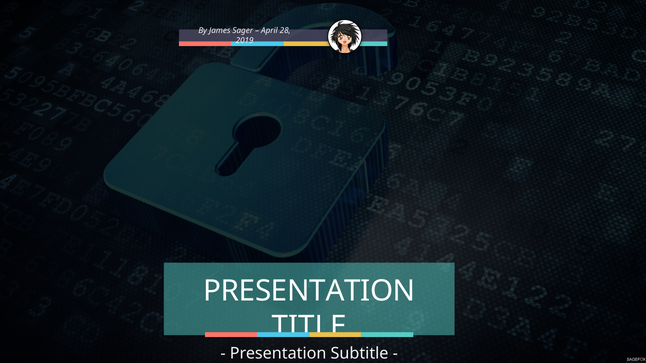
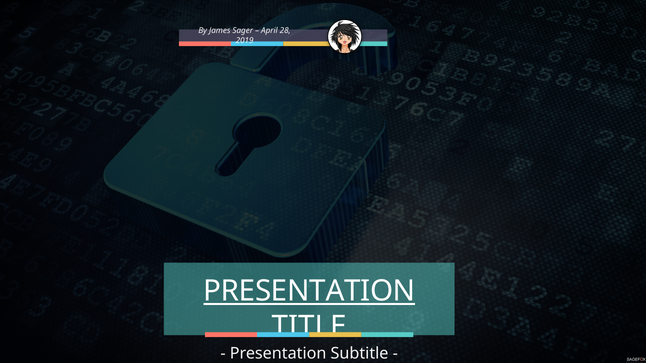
PRESENTATION at (309, 292) underline: none -> present
